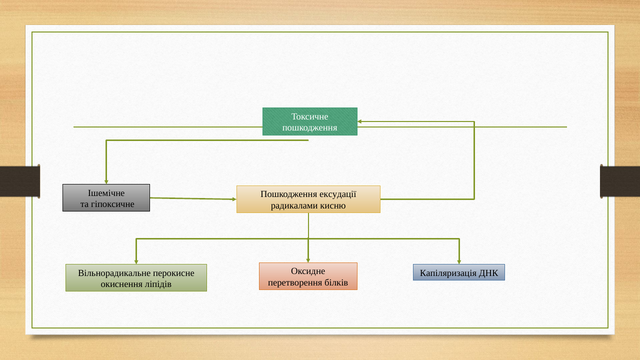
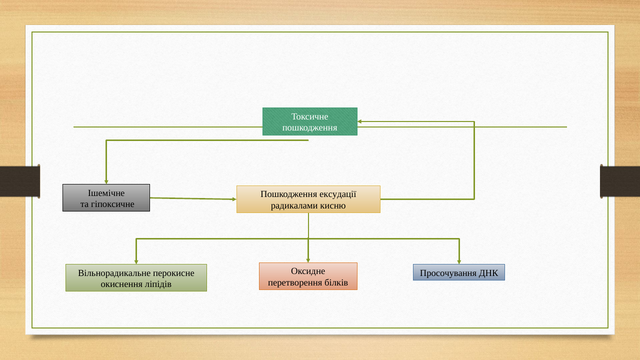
Капіляризація: Капіляризація -> Просочування
